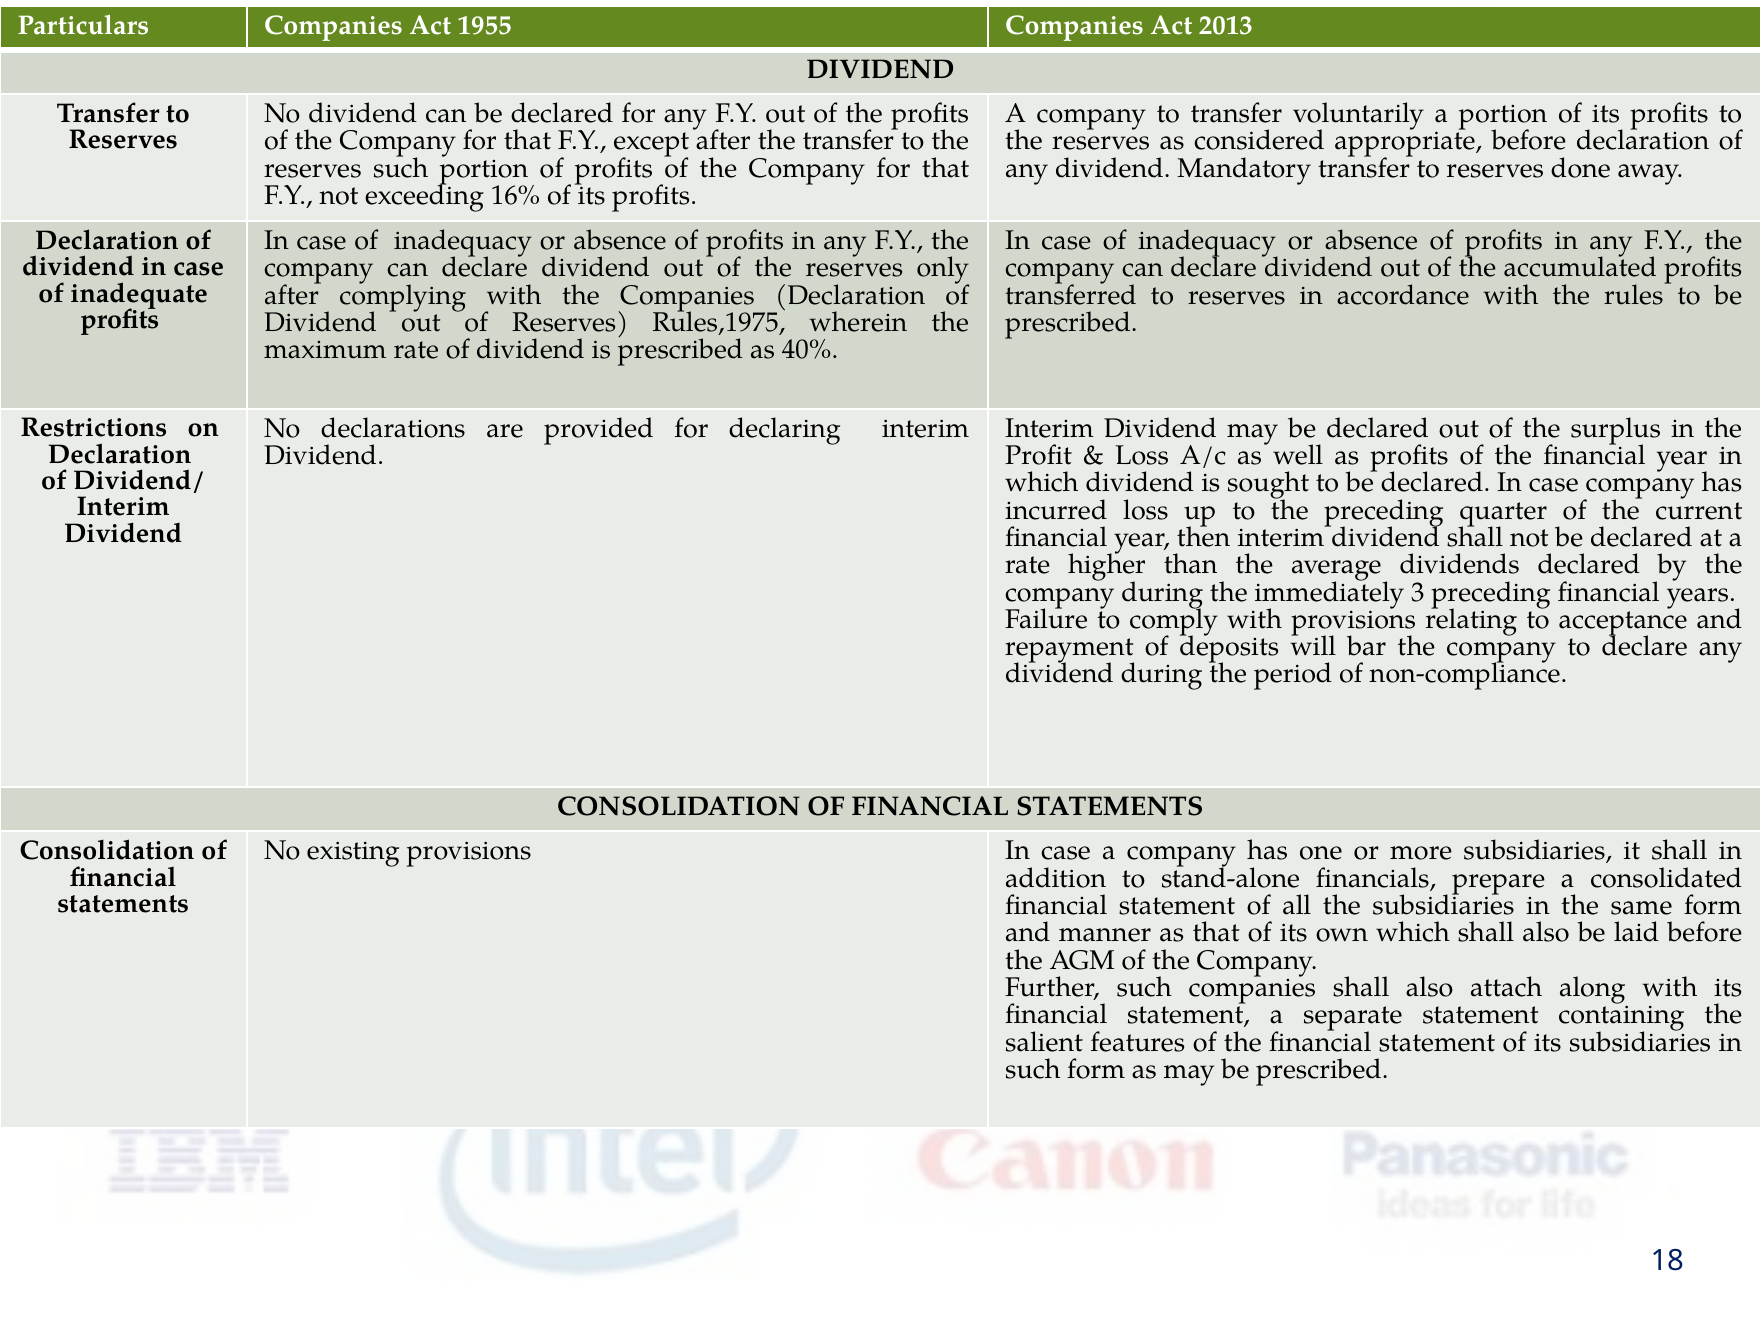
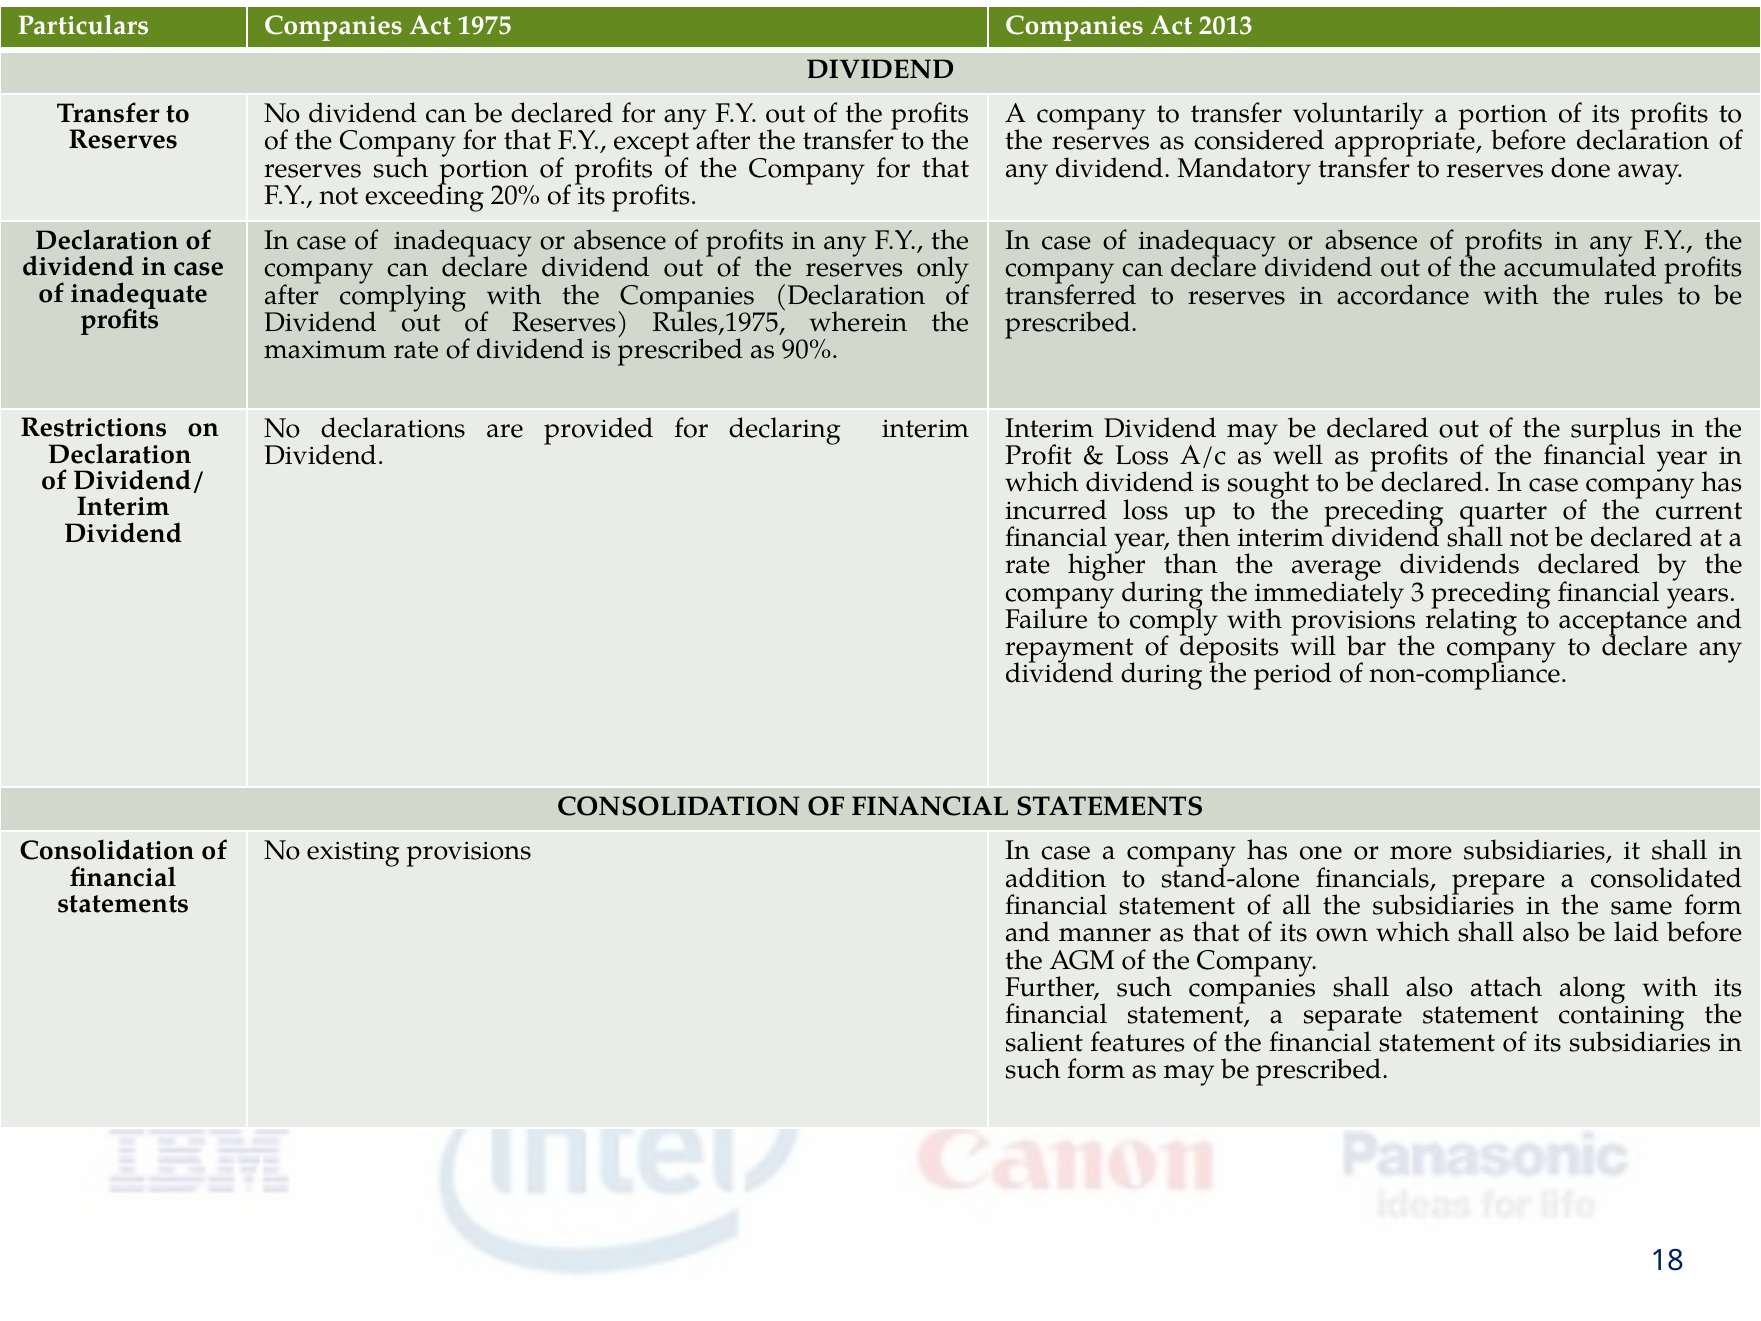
1955: 1955 -> 1975
16%: 16% -> 20%
40%: 40% -> 90%
